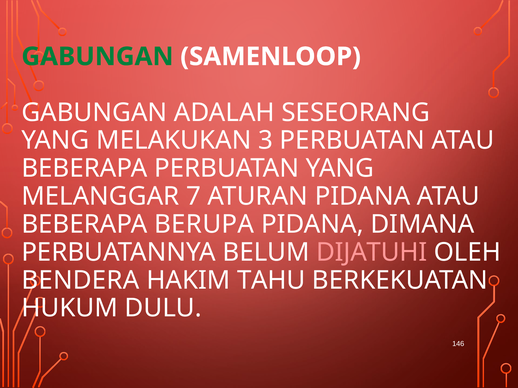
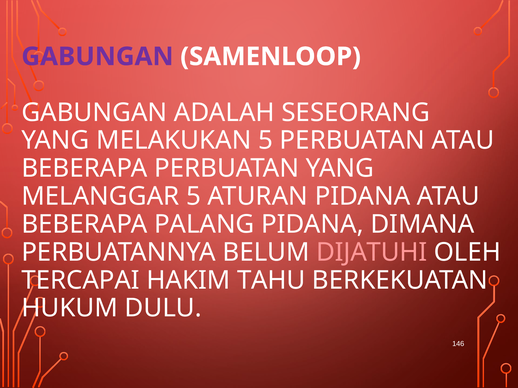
GABUNGAN at (97, 57) colour: green -> purple
MELAKUKAN 3: 3 -> 5
MELANGGAR 7: 7 -> 5
BERUPA: BERUPA -> PALANG
BENDERA: BENDERA -> TERCAPAI
